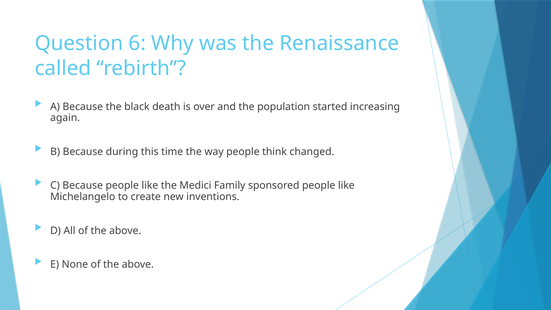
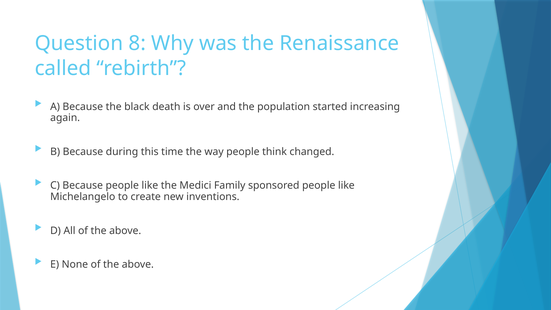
6: 6 -> 8
